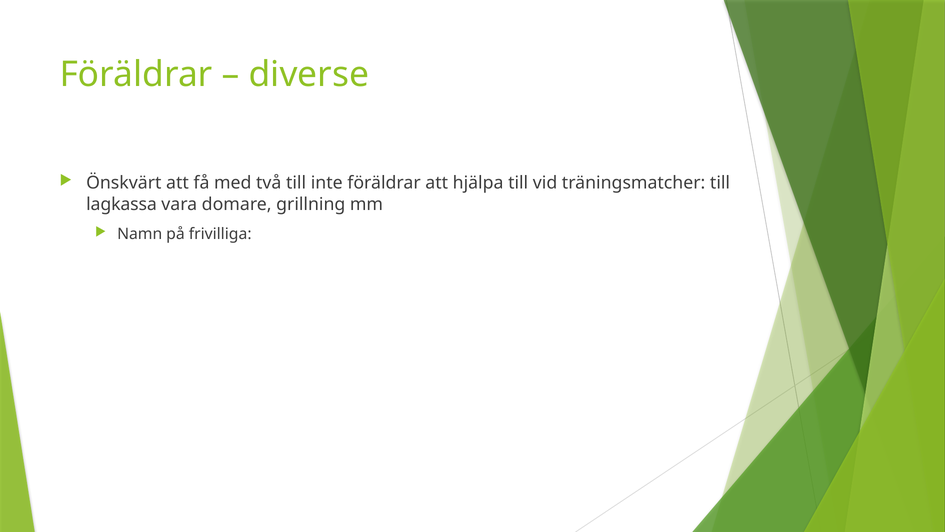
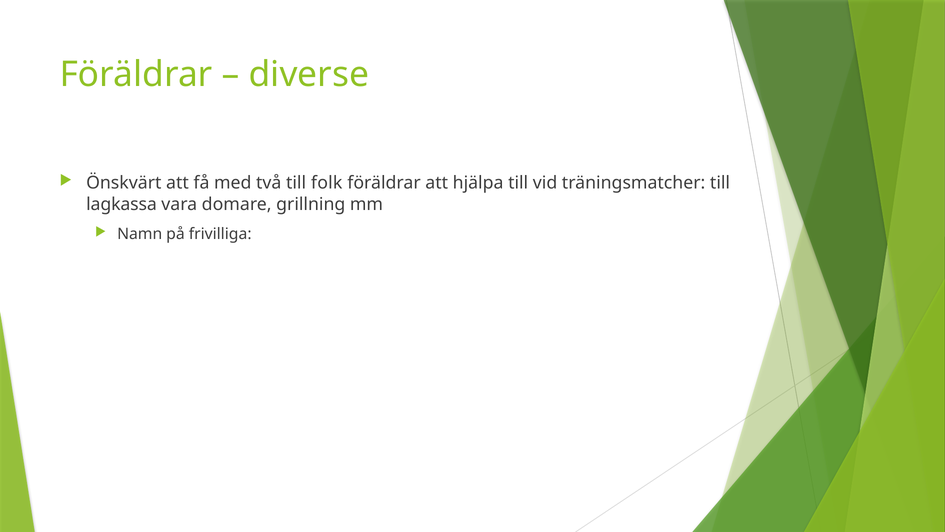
inte: inte -> folk
